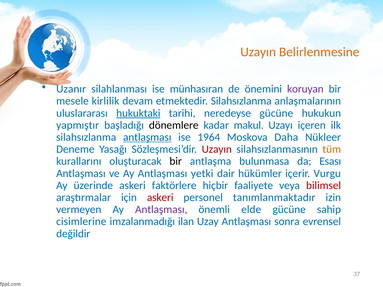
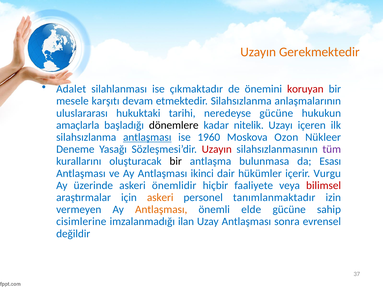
Belirlenmesine: Belirlenmesine -> Gerekmektedir
Uzanır: Uzanır -> Adalet
münhasıran: münhasıran -> çıkmaktadır
koruyan colour: purple -> red
kirlilik: kirlilik -> karşıtı
hukuktaki underline: present -> none
yapmıştır: yapmıştır -> amaçlarla
makul: makul -> nitelik
1964: 1964 -> 1960
Daha: Daha -> Ozon
tüm colour: orange -> purple
yetki: yetki -> ikinci
faktörlere: faktörlere -> önemlidir
askeri at (160, 198) colour: red -> orange
Antlaşması at (161, 210) colour: purple -> orange
